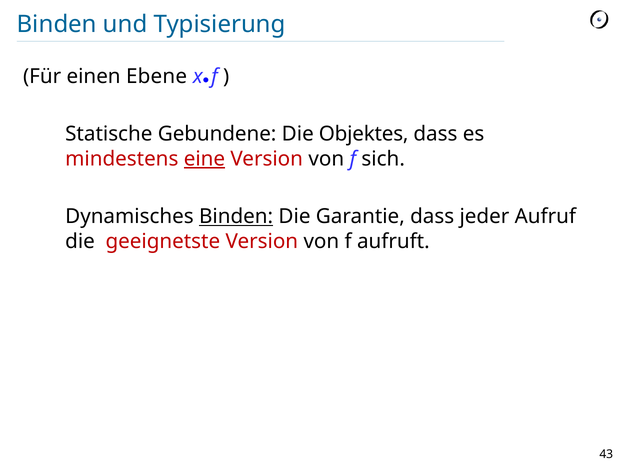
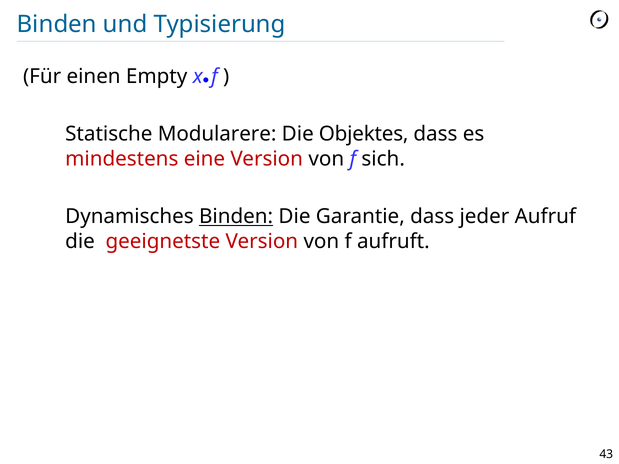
Ebene: Ebene -> Empty
Gebundene: Gebundene -> Modularere
eine underline: present -> none
